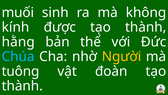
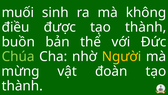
kính: kính -> điều
hằng: hằng -> buồn
Chúa colour: light blue -> light green
tuông: tuông -> mừng
